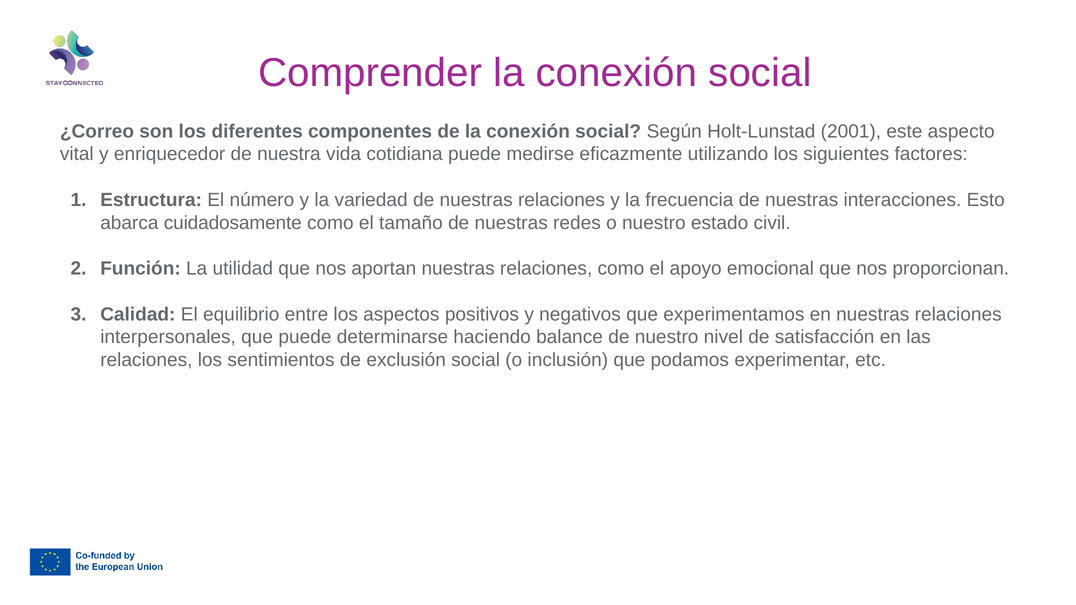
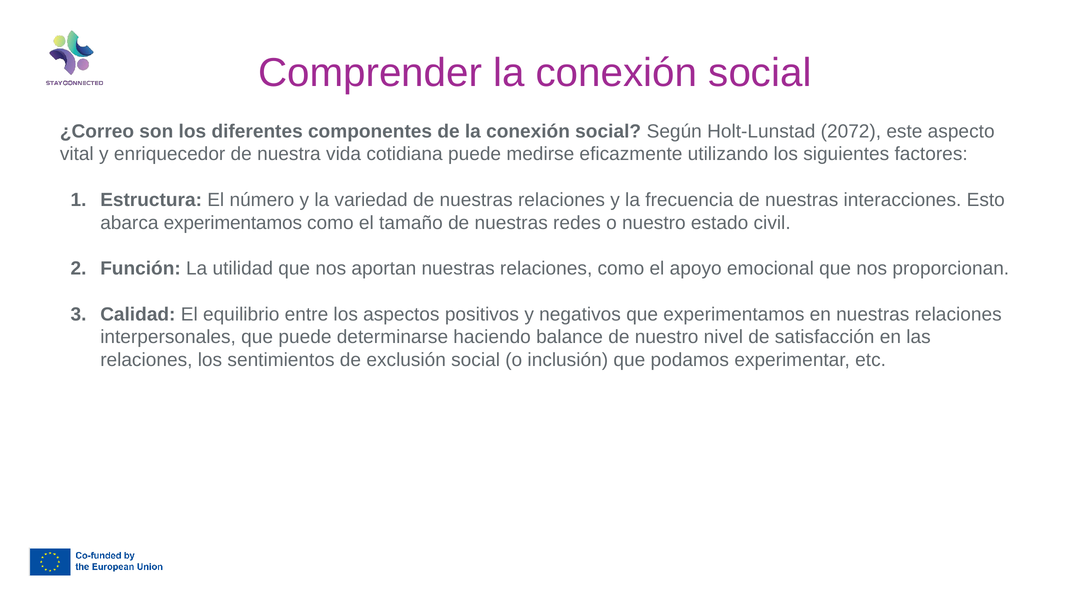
2001: 2001 -> 2072
abarca cuidadosamente: cuidadosamente -> experimentamos
